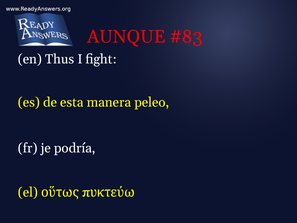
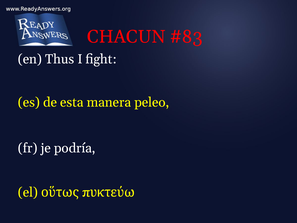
AUNQUE: AUNQUE -> CHACUN
